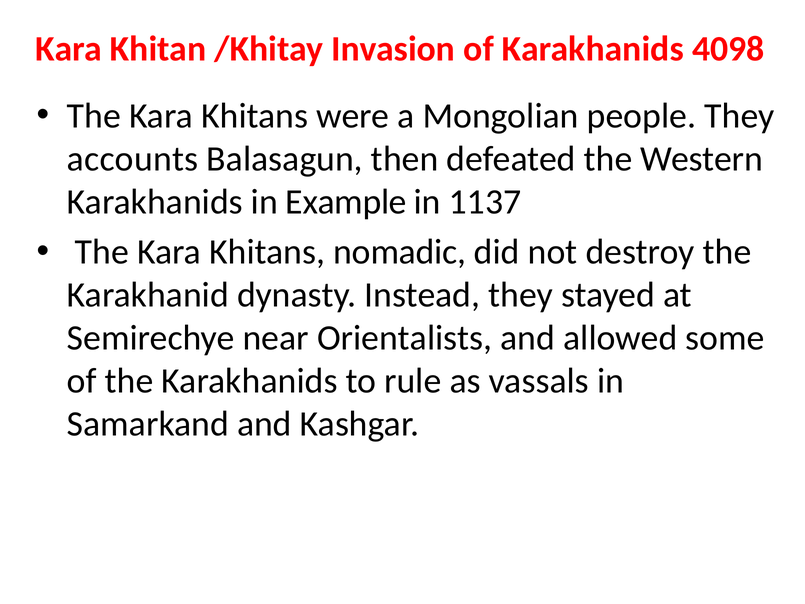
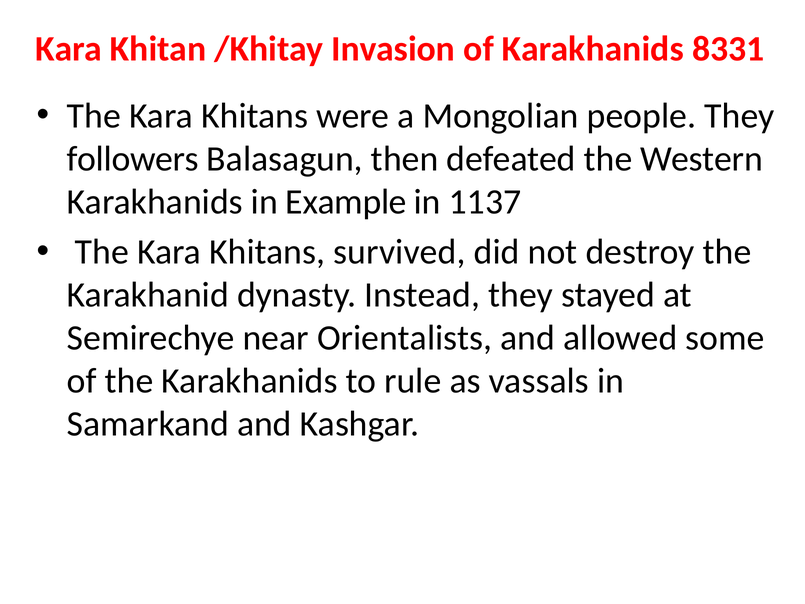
4098: 4098 -> 8331
accounts: accounts -> followers
nomadic: nomadic -> survived
